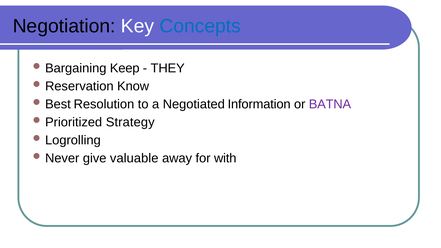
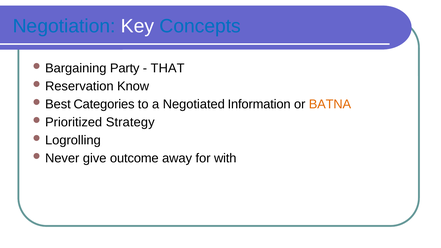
Negotiation colour: black -> blue
Keep: Keep -> Party
THEY: THEY -> THAT
Resolution: Resolution -> Categories
BATNA colour: purple -> orange
valuable: valuable -> outcome
